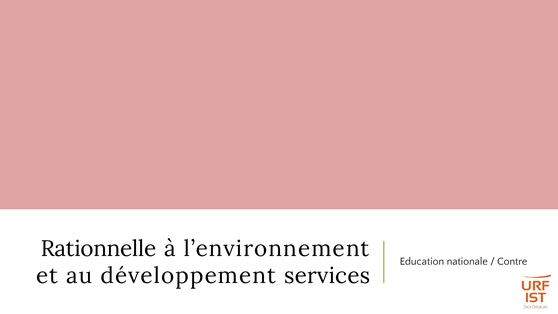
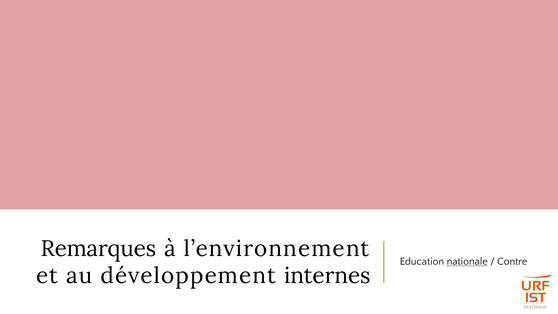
Rationnelle: Rationnelle -> Remarques
nationale underline: none -> present
services: services -> internes
